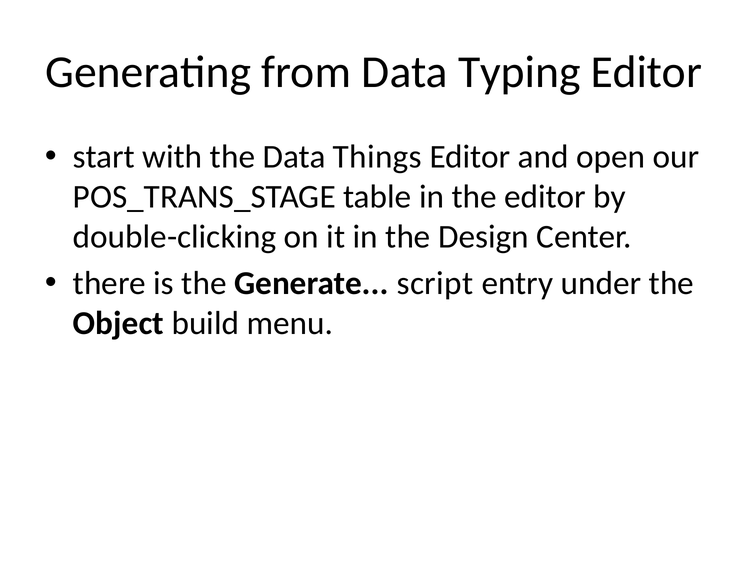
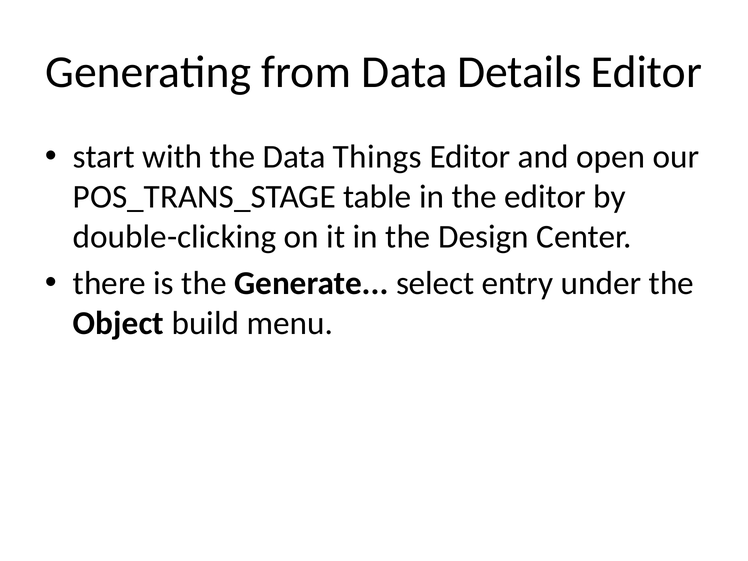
Typing: Typing -> Details
script: script -> select
